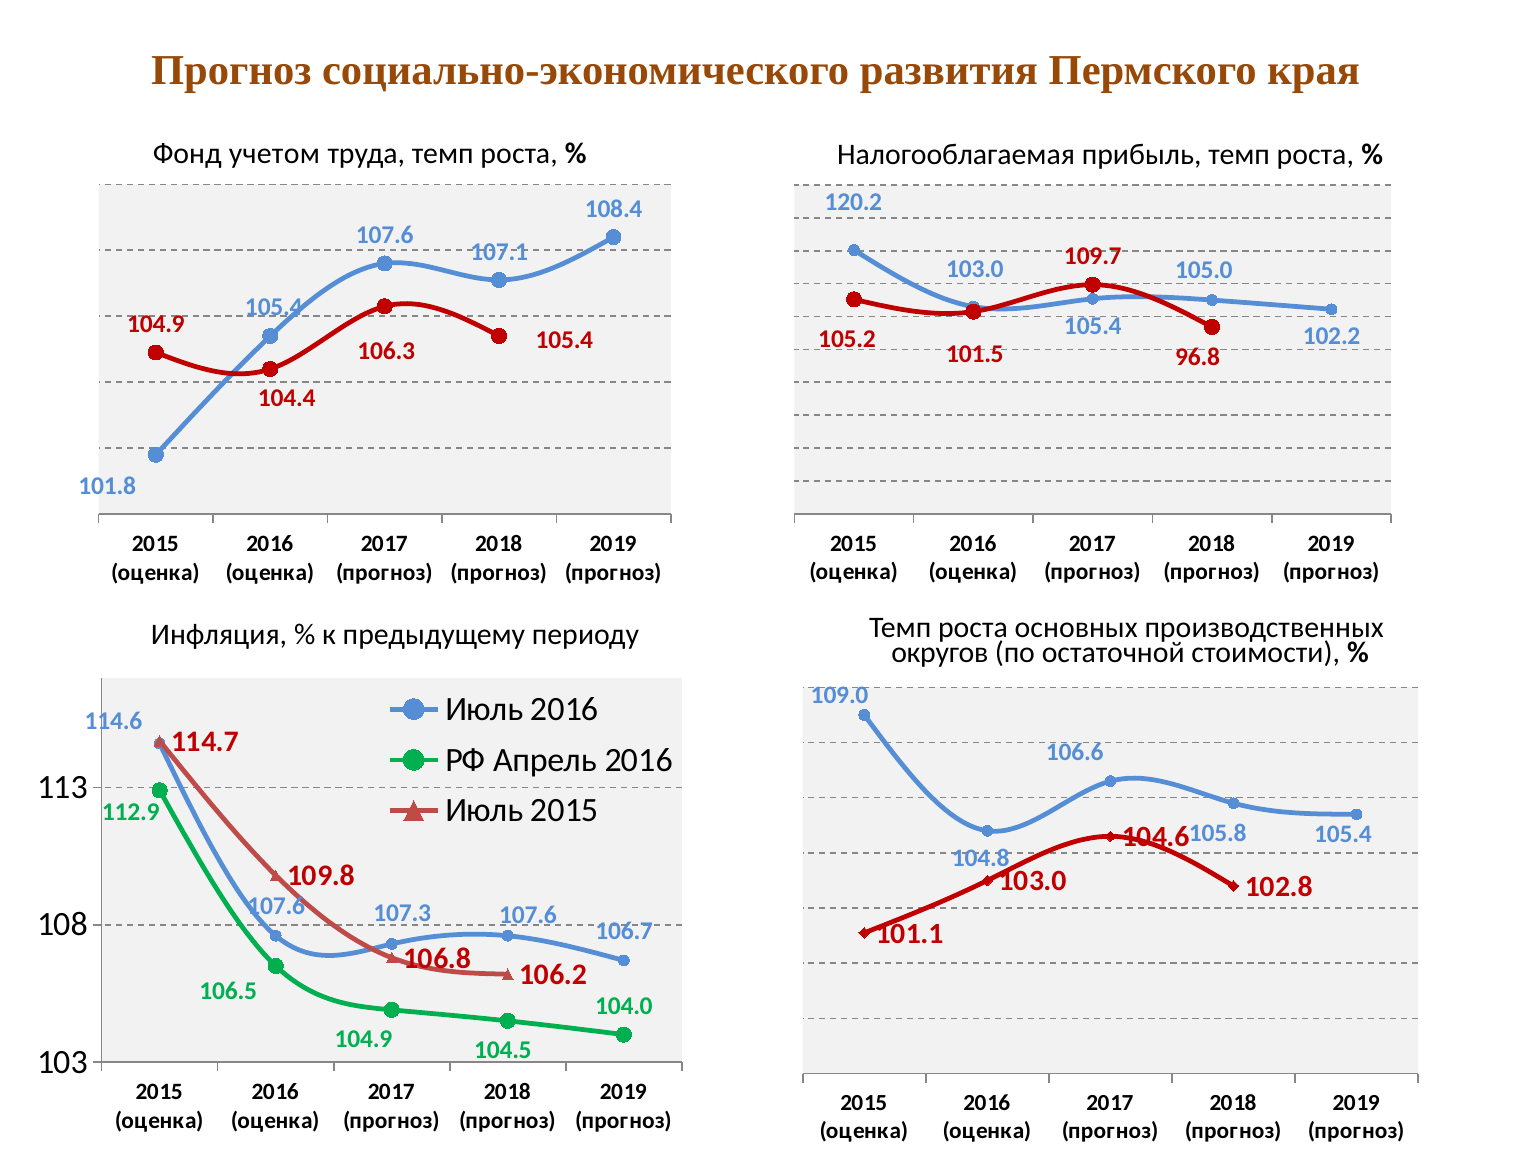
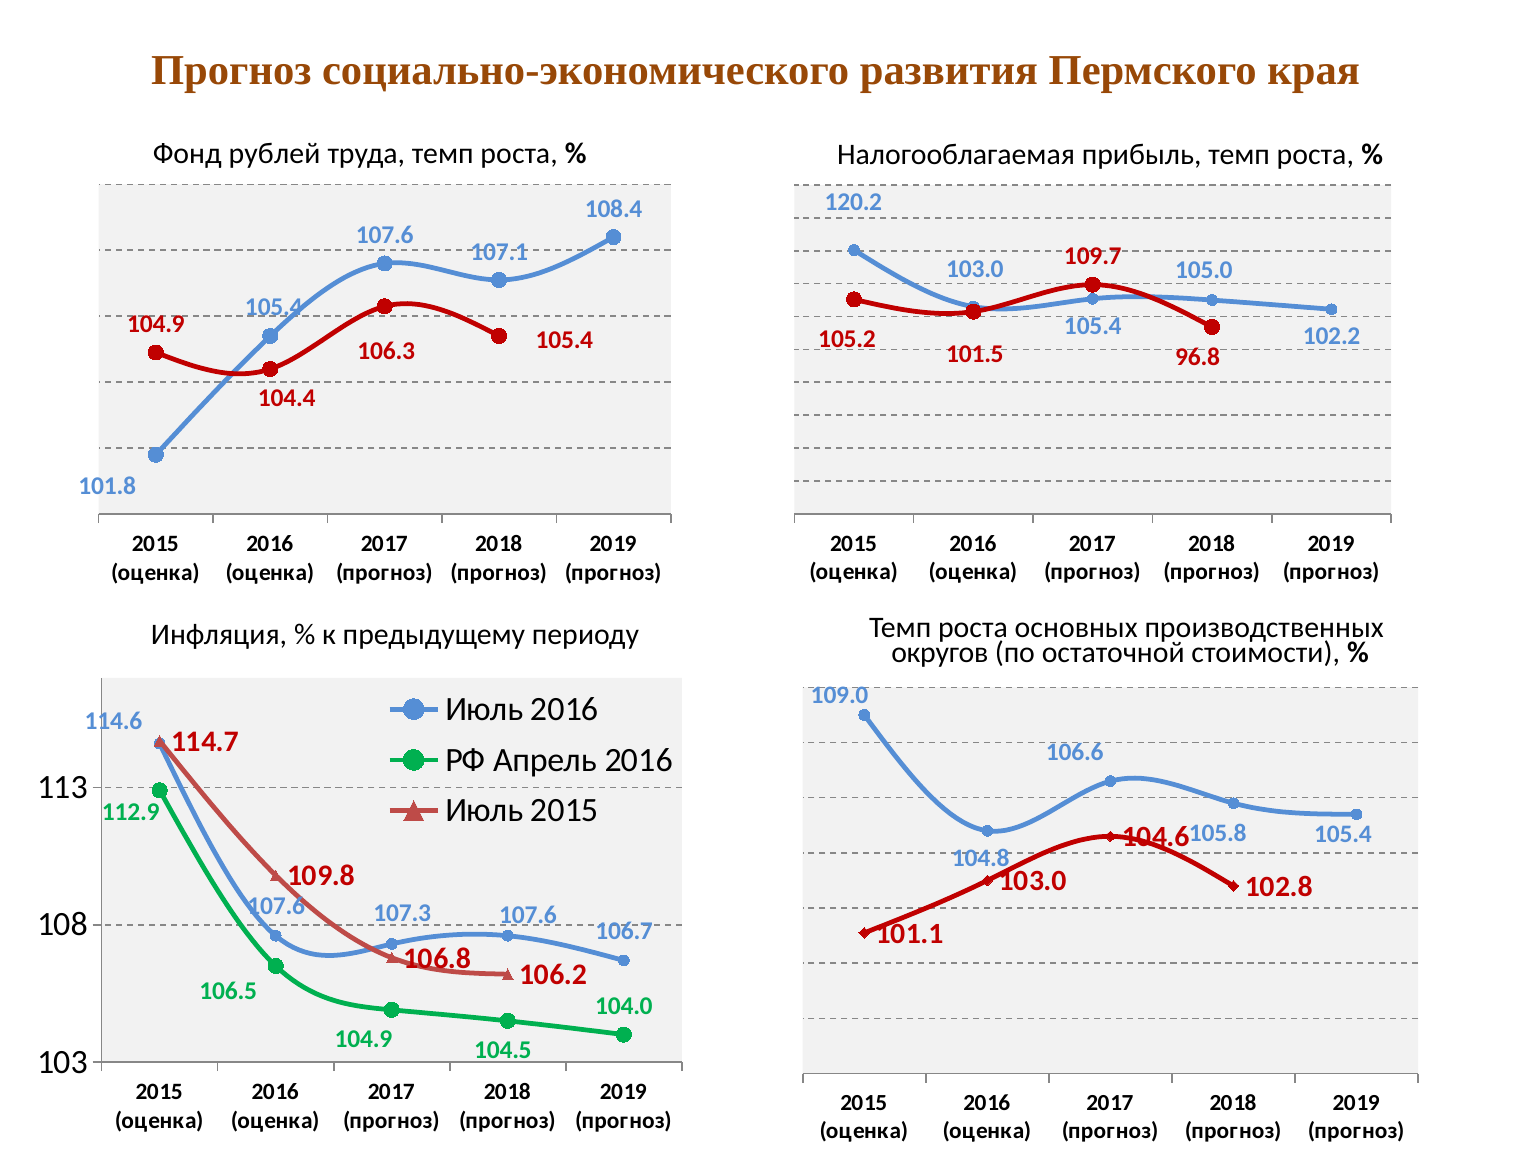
учетом: учетом -> рублей
